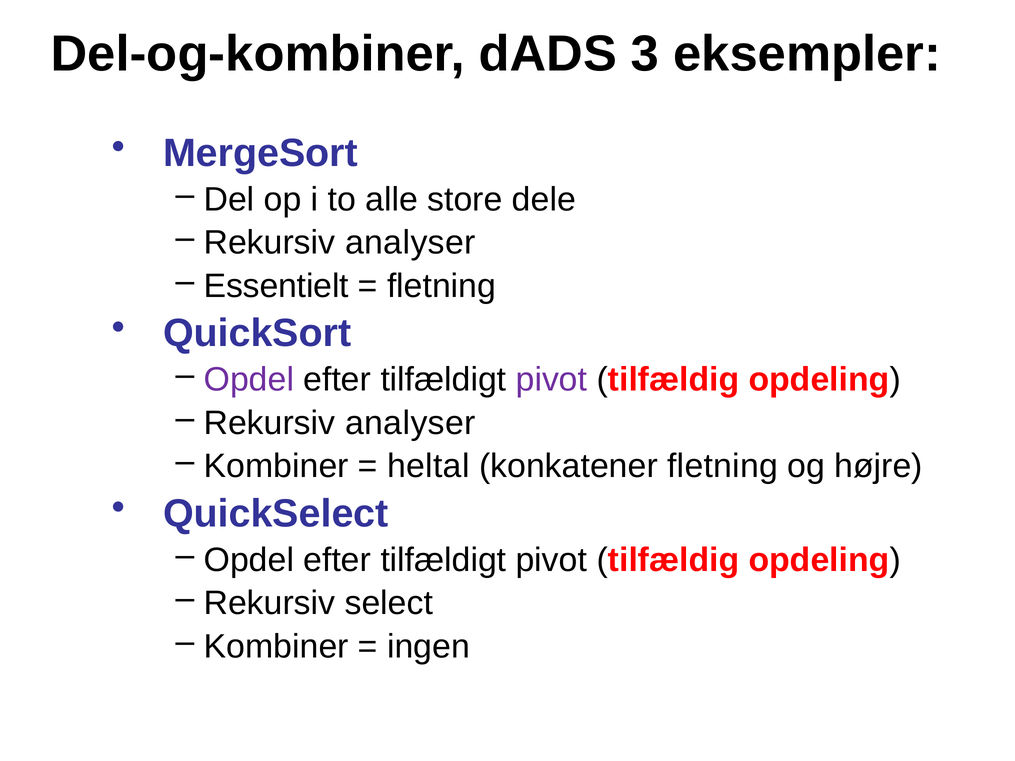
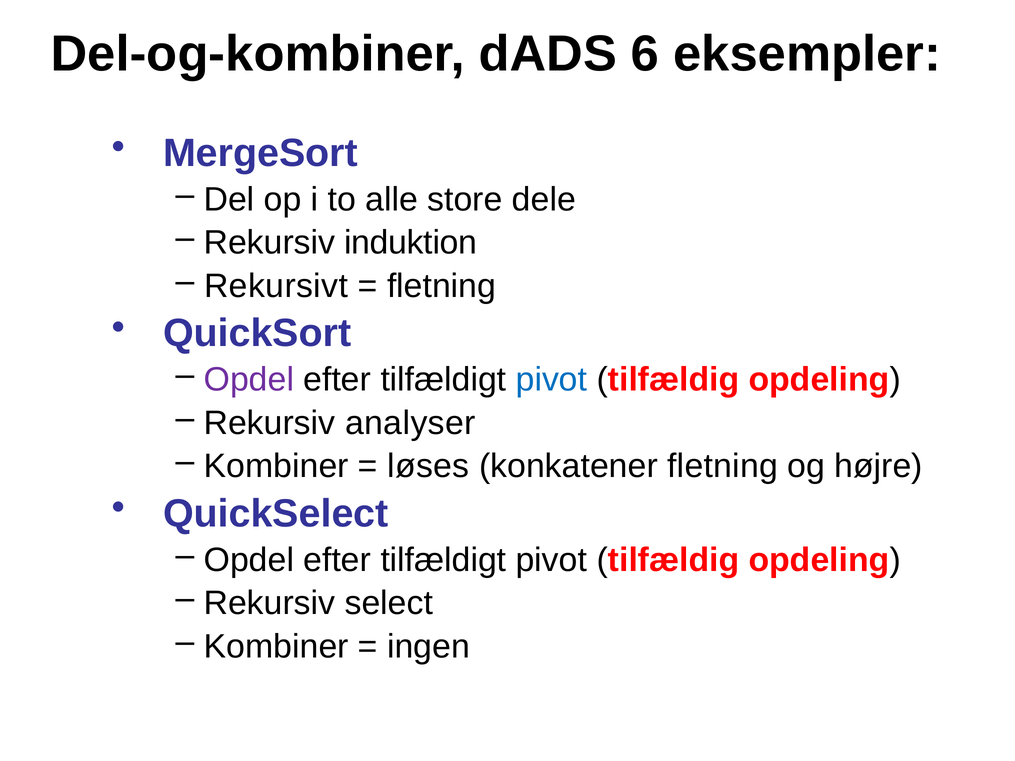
3: 3 -> 6
analyser at (410, 243): analyser -> induktion
Essentielt: Essentielt -> Rekursivt
pivot at (551, 380) colour: purple -> blue
heltal: heltal -> løses
